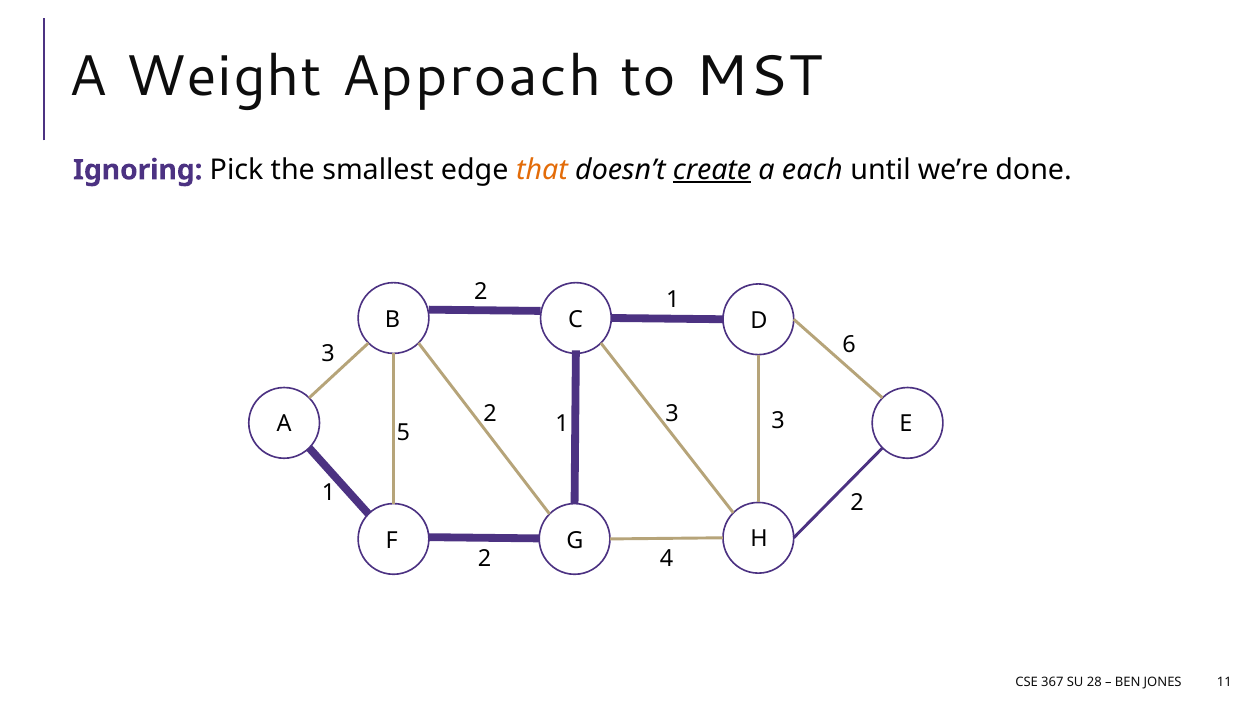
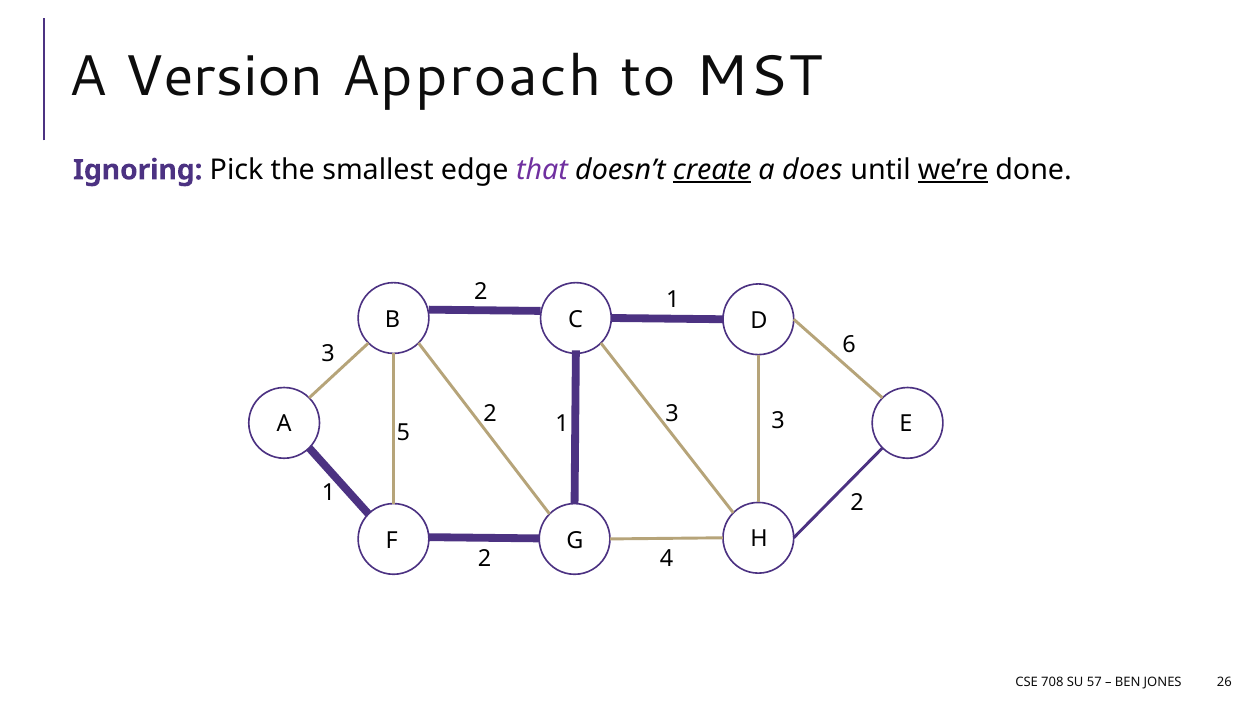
Weight: Weight -> Version
that colour: orange -> purple
each: each -> does
we’re underline: none -> present
367: 367 -> 708
28: 28 -> 57
11: 11 -> 26
